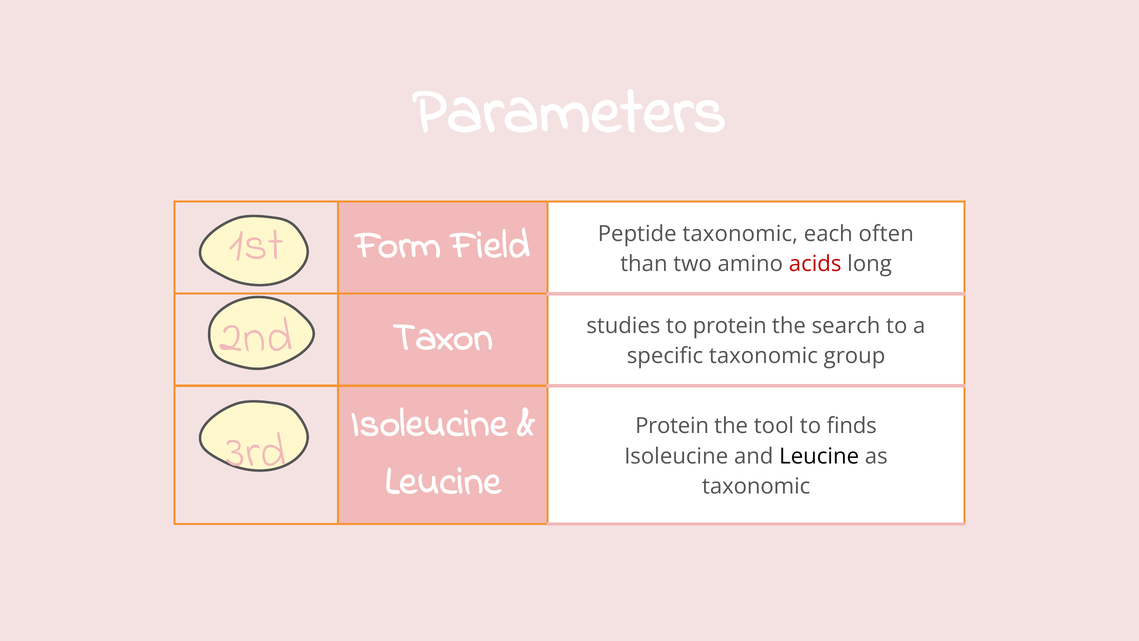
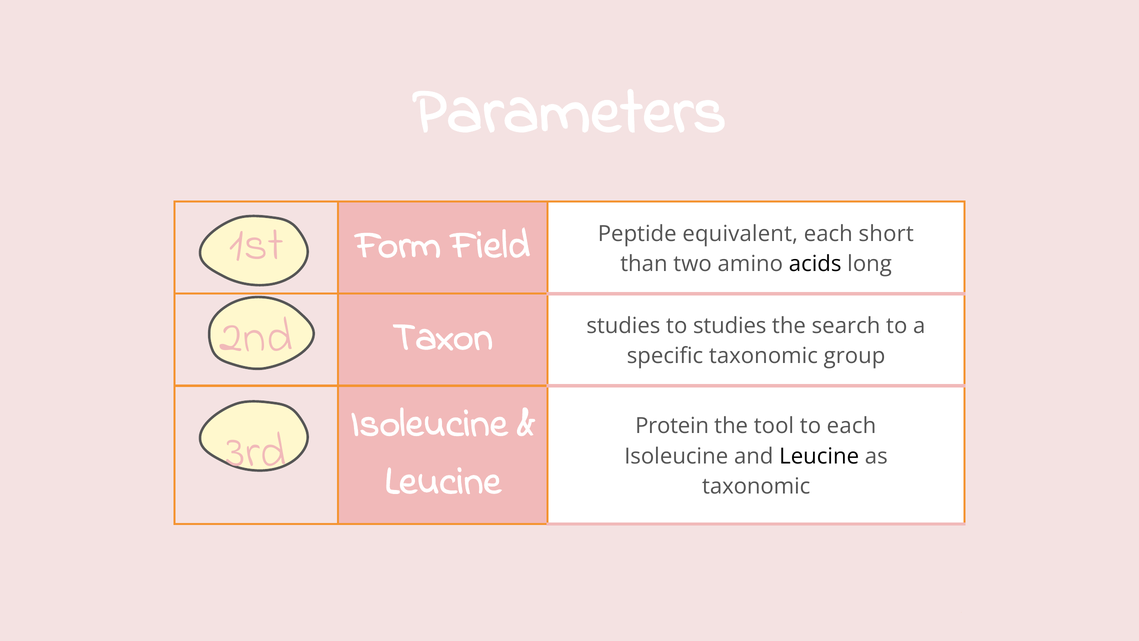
Peptide taxonomic: taxonomic -> equivalent
often: often -> short
acids colour: red -> black
to protein: protein -> studies
to finds: finds -> each
